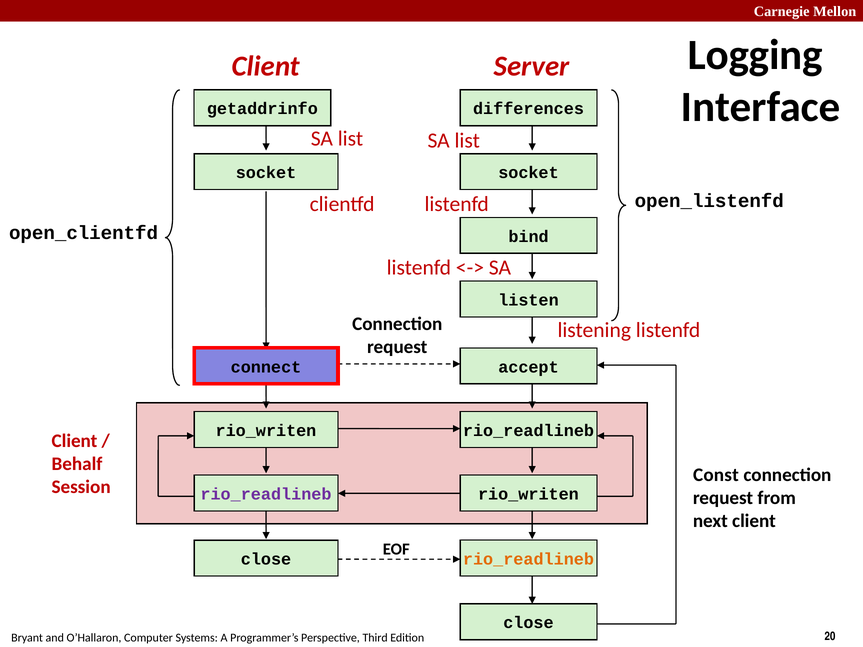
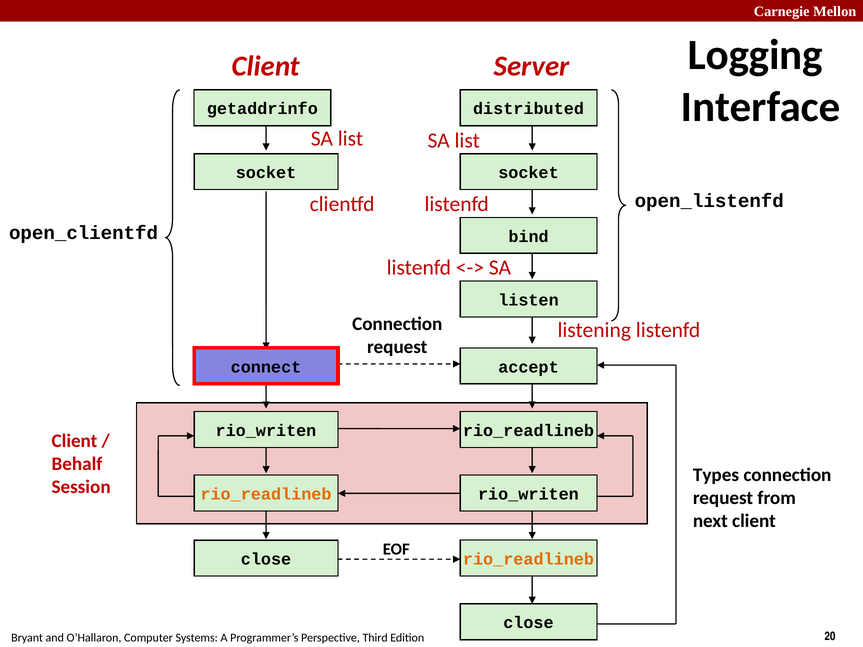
differences: differences -> distributed
Const: Const -> Types
rio_readlineb at (266, 494) colour: purple -> orange
